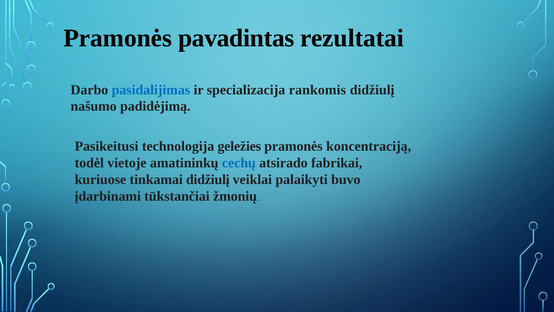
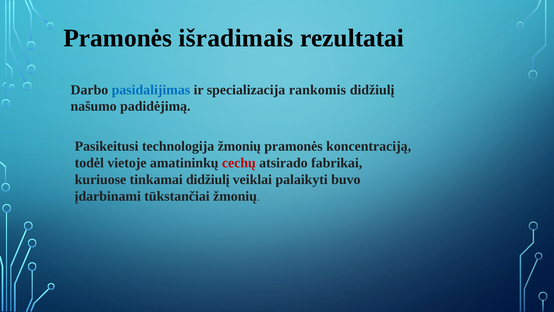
pavadintas: pavadintas -> išradimais
technologija geležies: geležies -> žmonių
cechų colour: blue -> red
